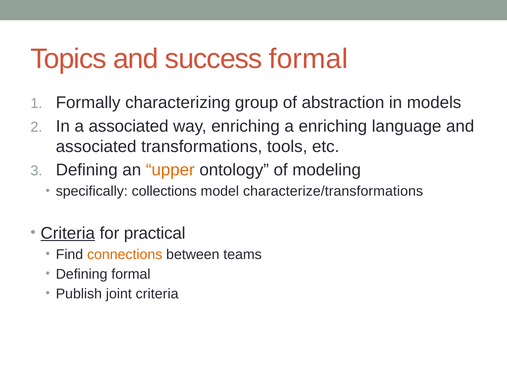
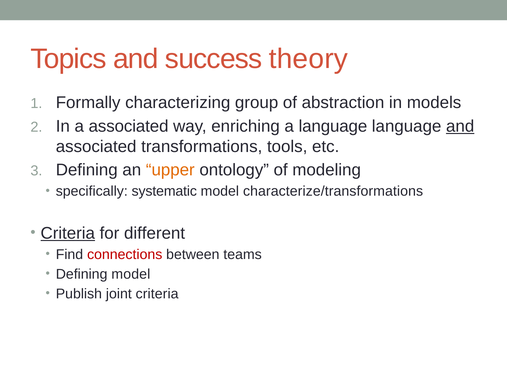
success formal: formal -> theory
a enriching: enriching -> language
and at (460, 126) underline: none -> present
collections: collections -> systematic
practical: practical -> different
connections colour: orange -> red
Defining formal: formal -> model
